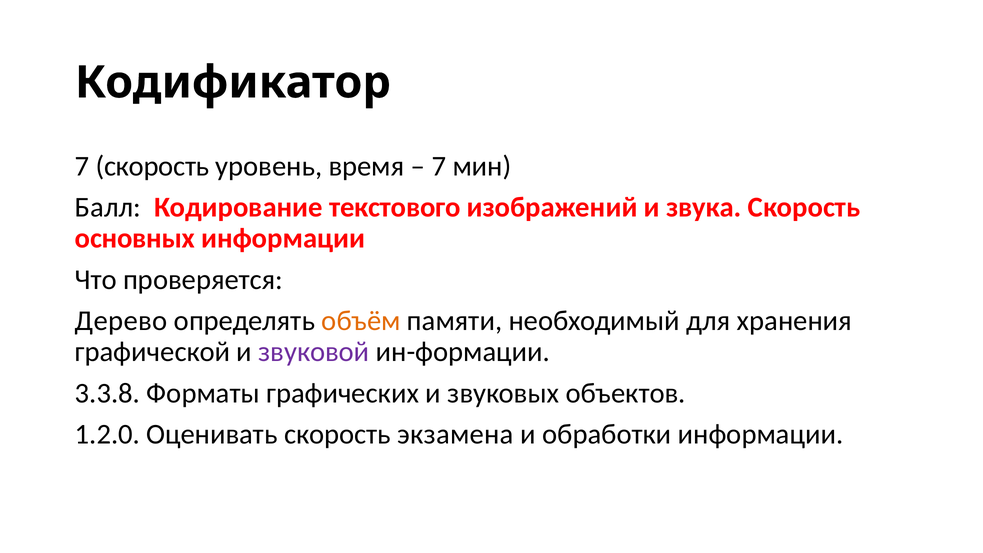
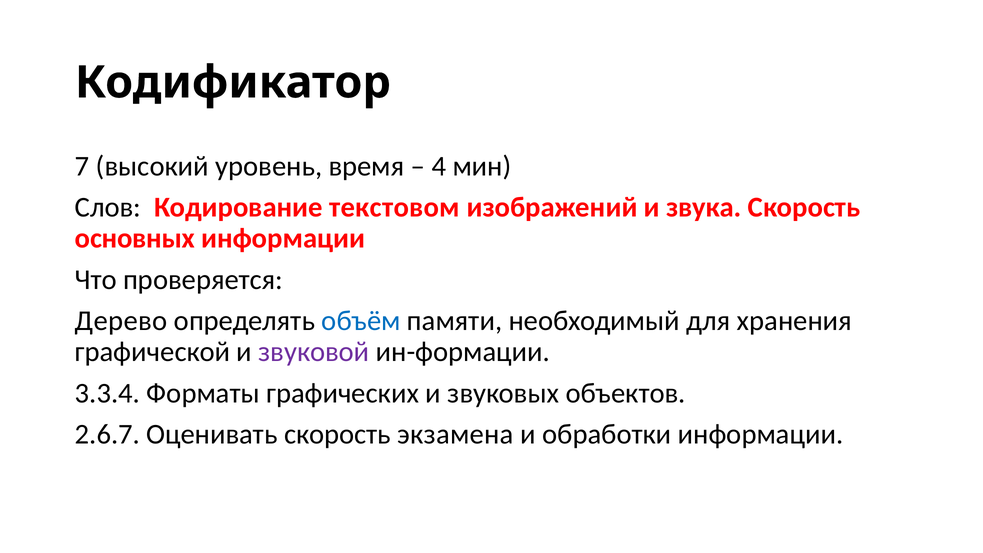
7 скорость: скорость -> высокий
7 at (439, 166): 7 -> 4
Балл: Балл -> Слов
текстового: текстового -> текстовом
объём colour: orange -> blue
3.3.8: 3.3.8 -> 3.3.4
1.2.0: 1.2.0 -> 2.6.7
